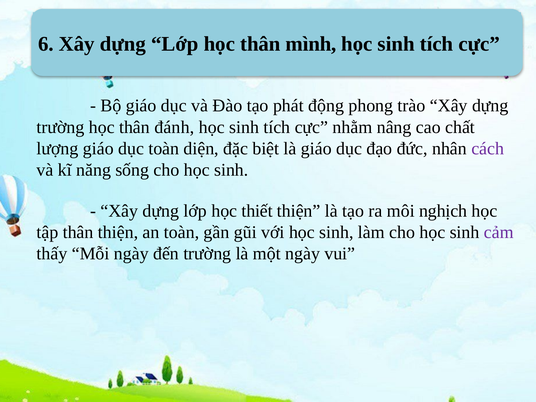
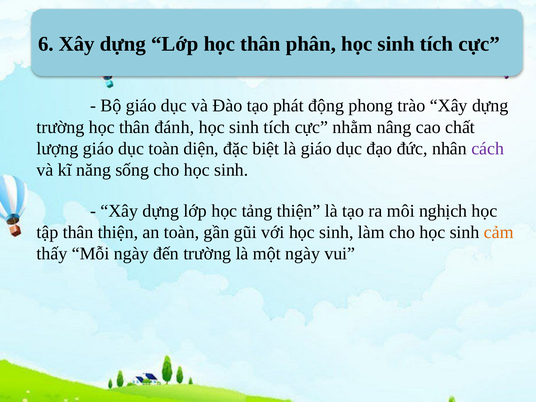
mình: mình -> phân
thiết: thiết -> tảng
cảm colour: purple -> orange
